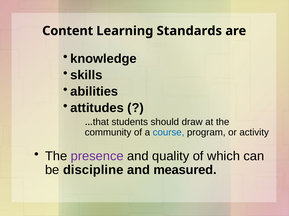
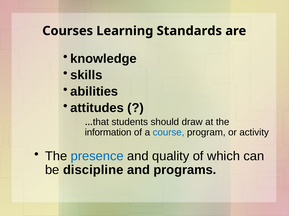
Content: Content -> Courses
community: community -> information
presence colour: purple -> blue
measured: measured -> programs
